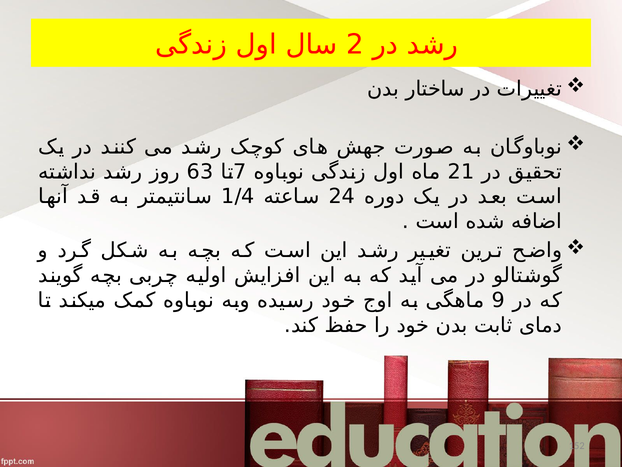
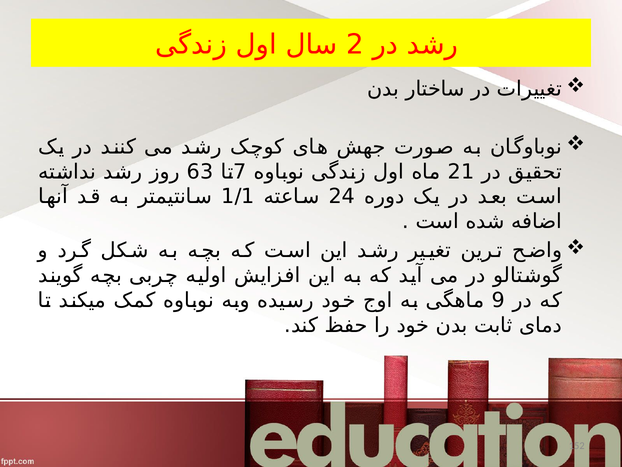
1/4: 1/4 -> 1/1
